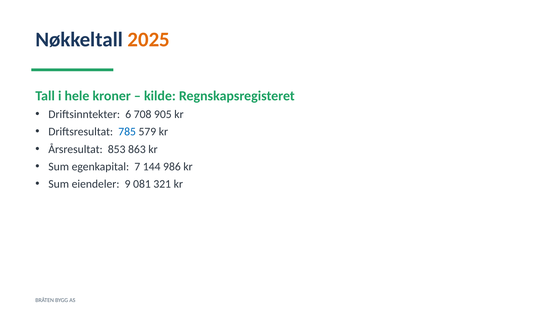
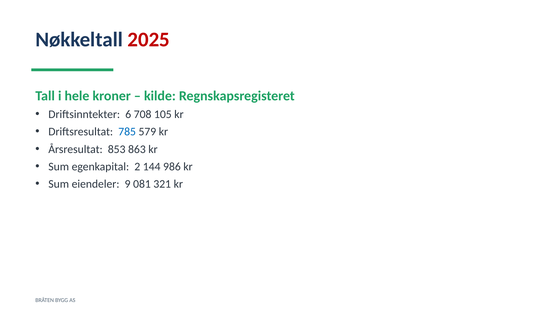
2025 colour: orange -> red
905: 905 -> 105
7: 7 -> 2
